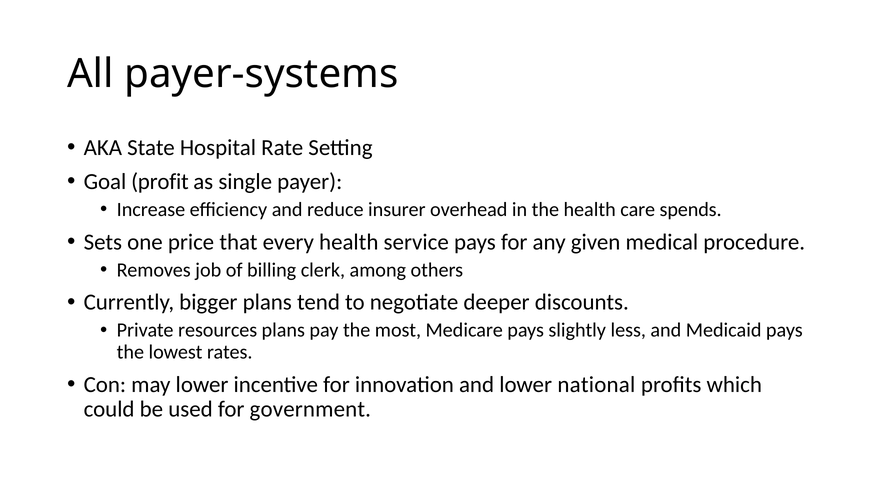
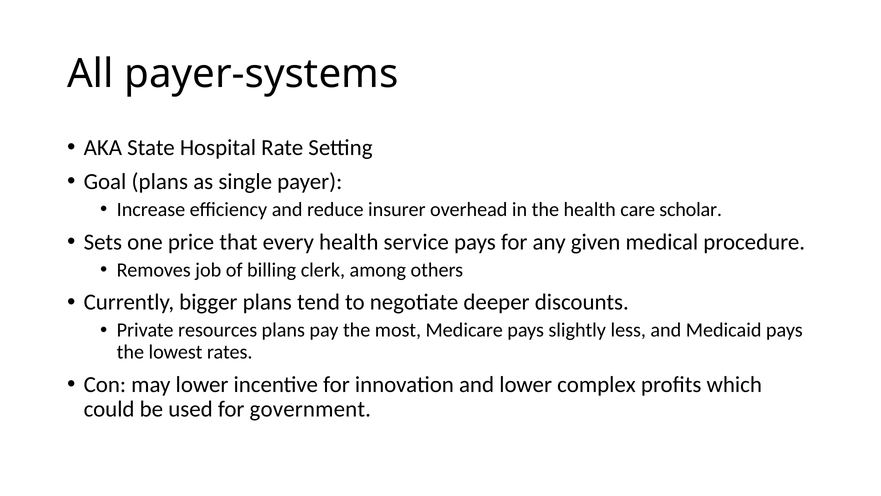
Goal profit: profit -> plans
spends: spends -> scholar
national: national -> complex
